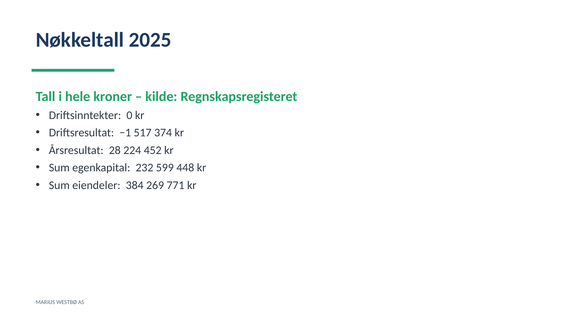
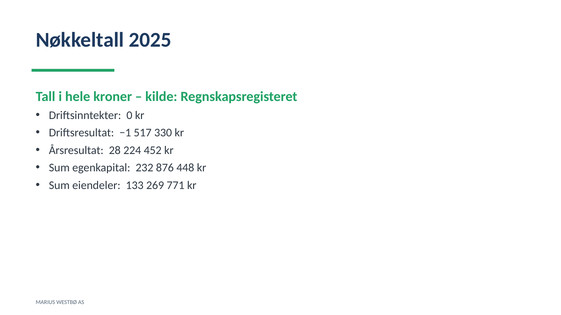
374: 374 -> 330
599: 599 -> 876
384: 384 -> 133
